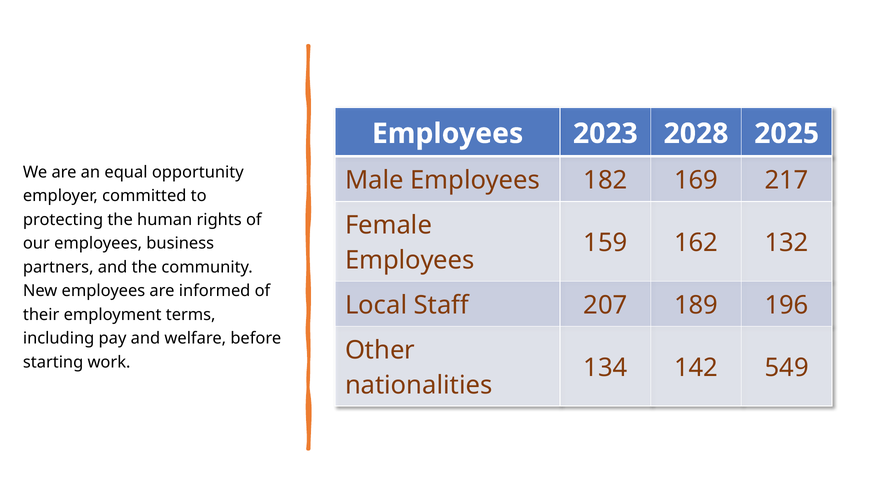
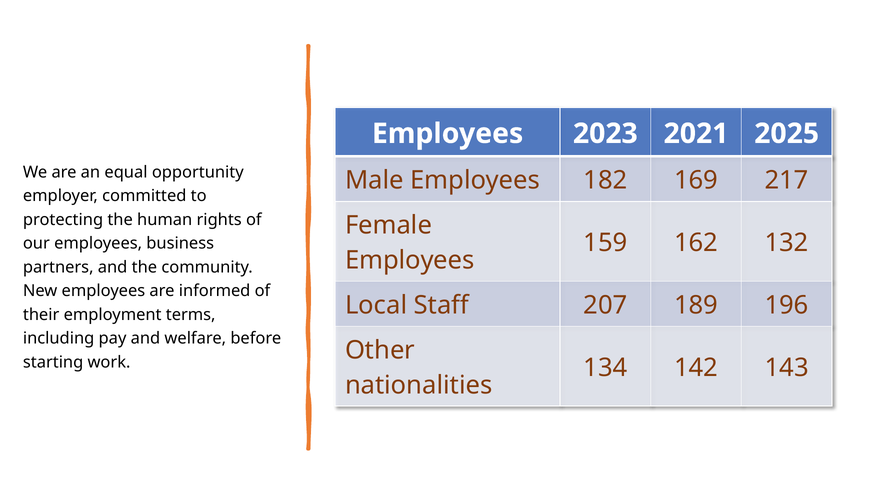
2028: 2028 -> 2021
549: 549 -> 143
